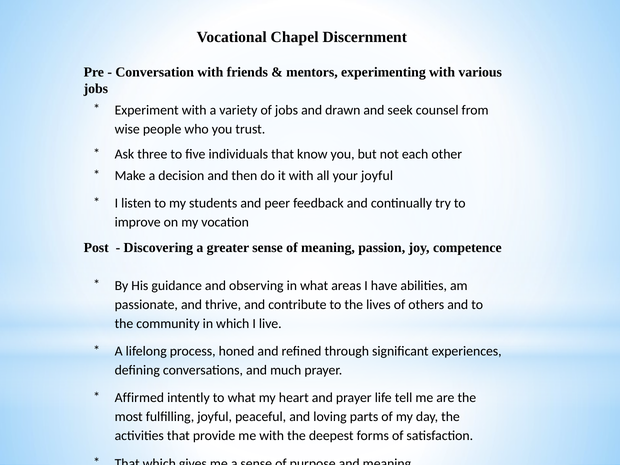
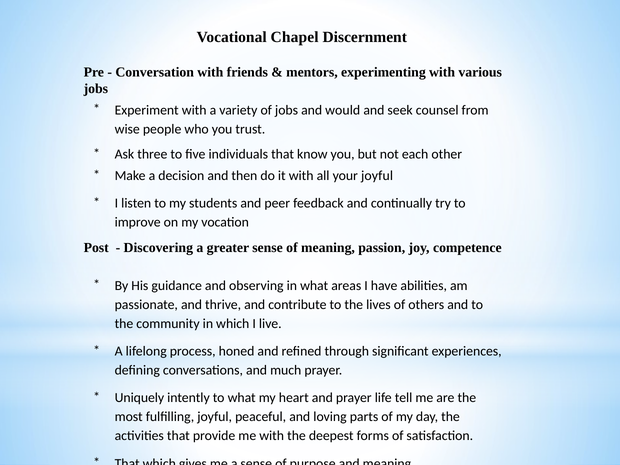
drawn: drawn -> would
Affirmed: Affirmed -> Uniquely
